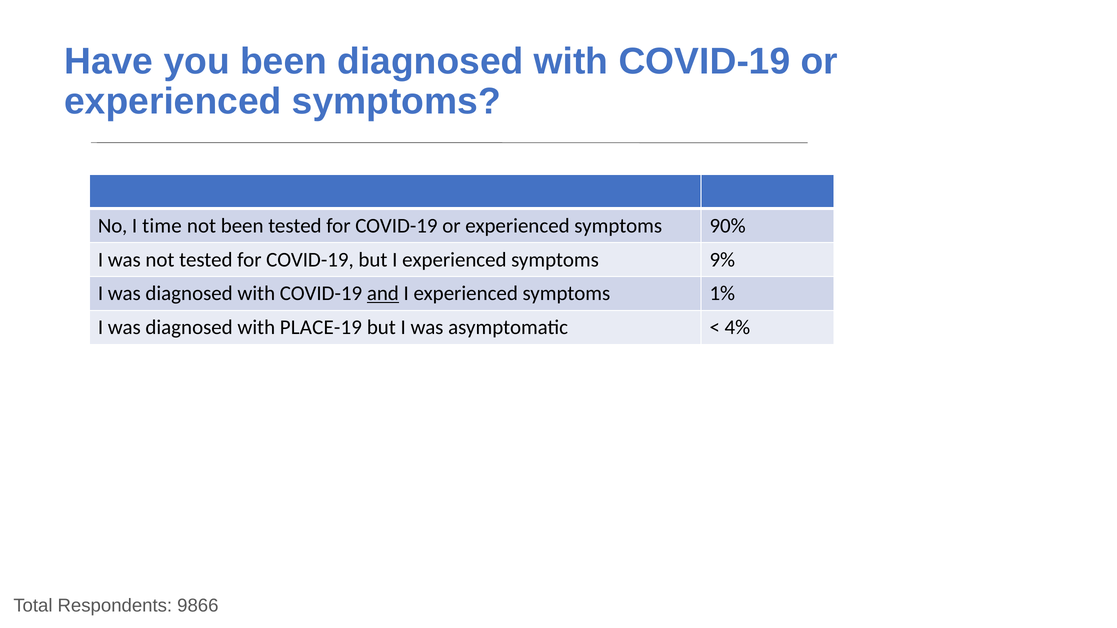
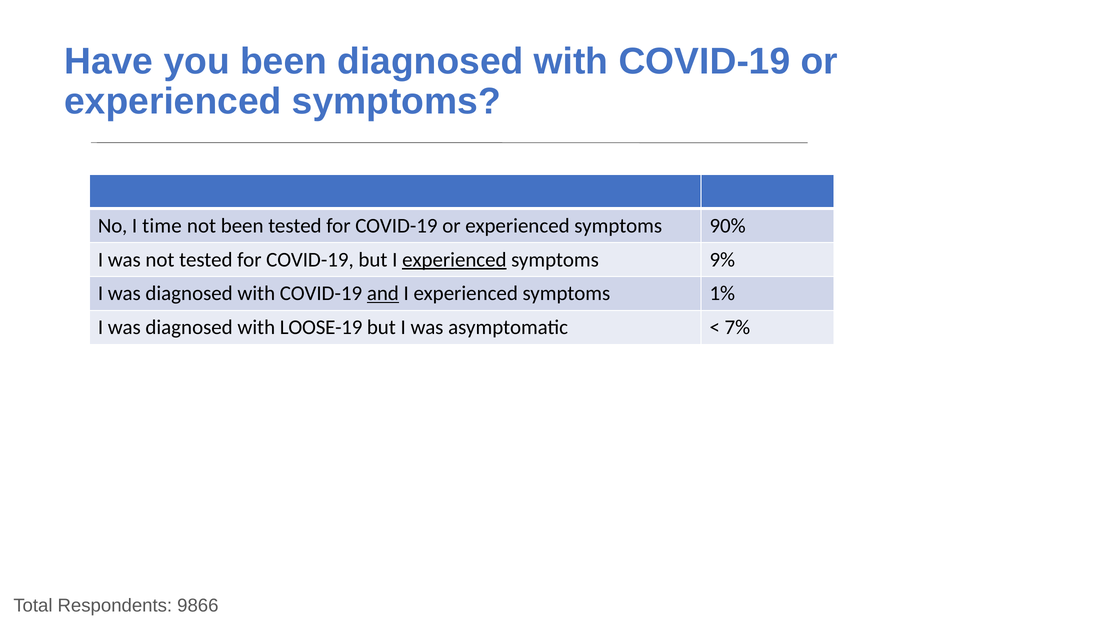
experienced at (454, 260) underline: none -> present
PLACE-19: PLACE-19 -> LOOSE-19
4%: 4% -> 7%
